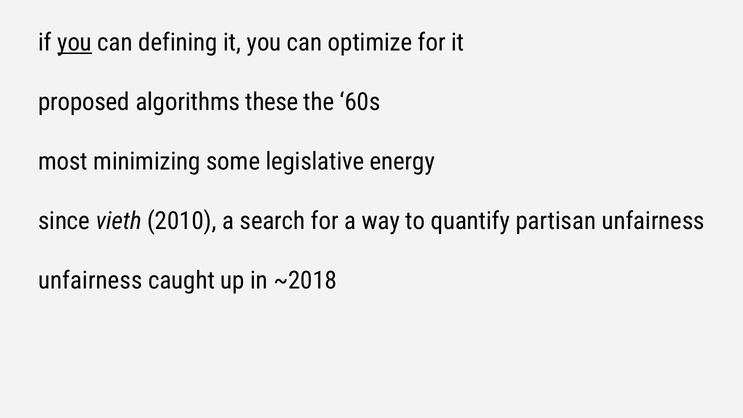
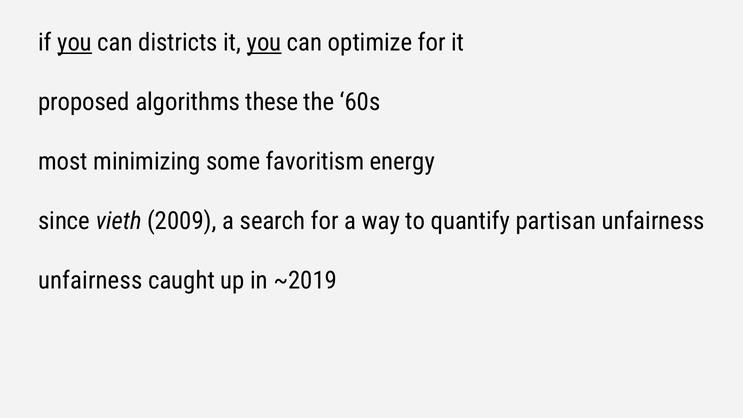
defining: defining -> districts
you at (264, 43) underline: none -> present
legislative: legislative -> favoritism
2010: 2010 -> 2009
~2018: ~2018 -> ~2019
